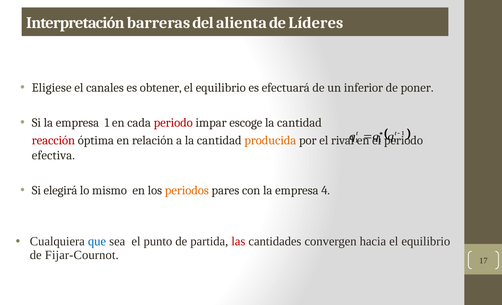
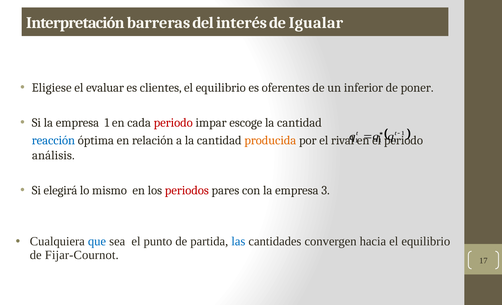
alienta: alienta -> interés
Líderes: Líderes -> Igualar
canales: canales -> evaluar
obtener: obtener -> clientes
efectuará: efectuará -> oferentes
reacción colour: red -> blue
efectiva: efectiva -> análisis
periodos colour: orange -> red
4: 4 -> 3
las colour: red -> blue
